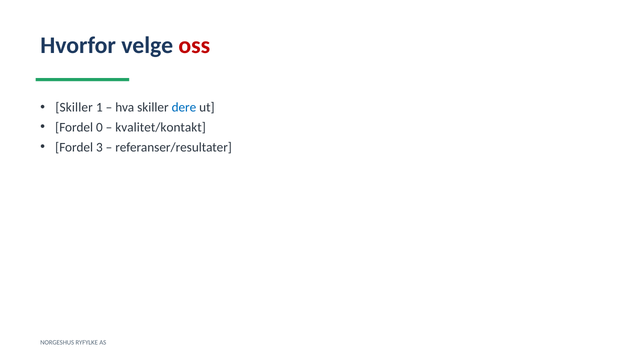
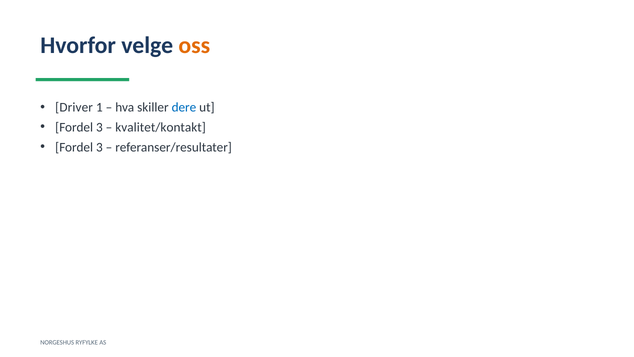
oss colour: red -> orange
Skiller at (74, 107): Skiller -> Driver
0 at (99, 127): 0 -> 3
